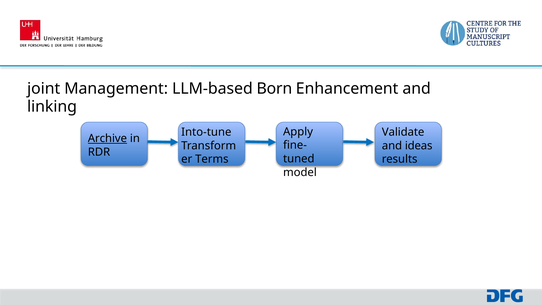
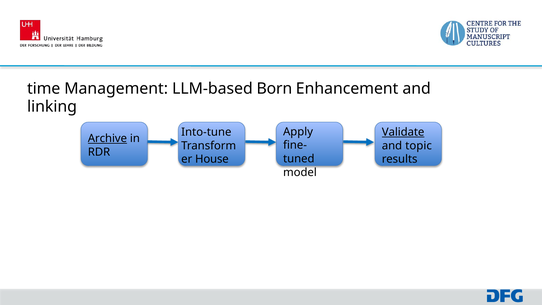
joint: joint -> time
Validate underline: none -> present
ideas: ideas -> topic
Terms: Terms -> House
